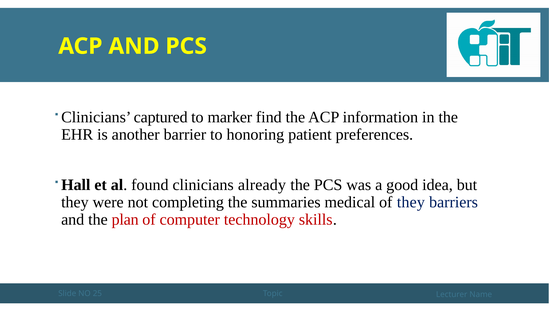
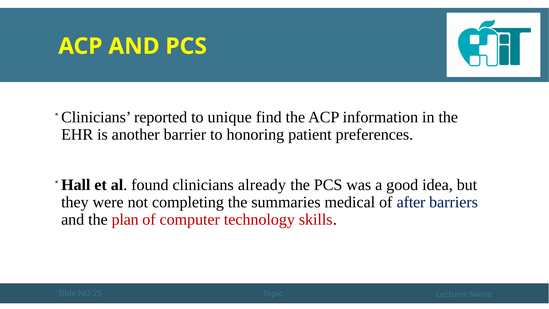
captured: captured -> reported
marker: marker -> unique
of they: they -> after
